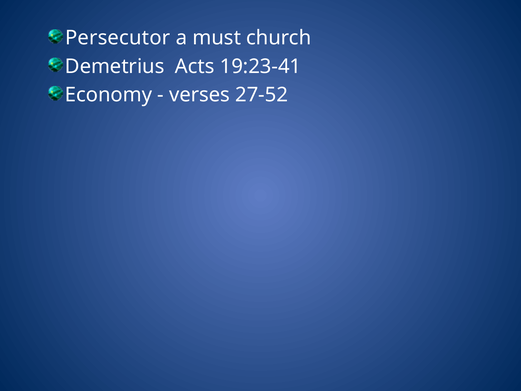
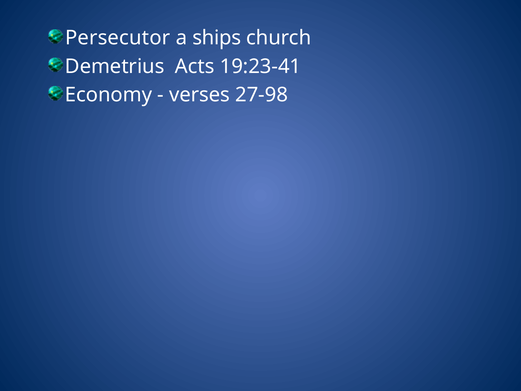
must: must -> ships
27-52: 27-52 -> 27-98
